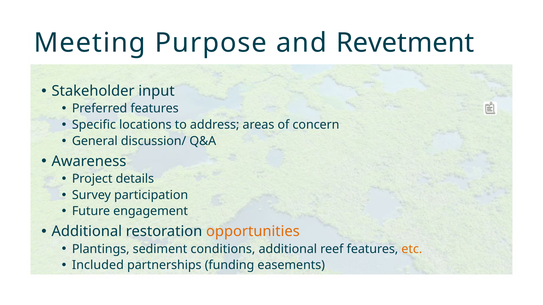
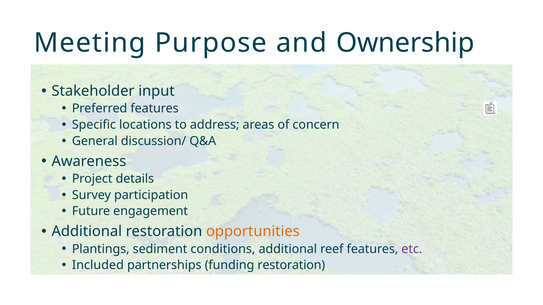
Revetment: Revetment -> Ownership
etc colour: orange -> purple
funding easements: easements -> restoration
